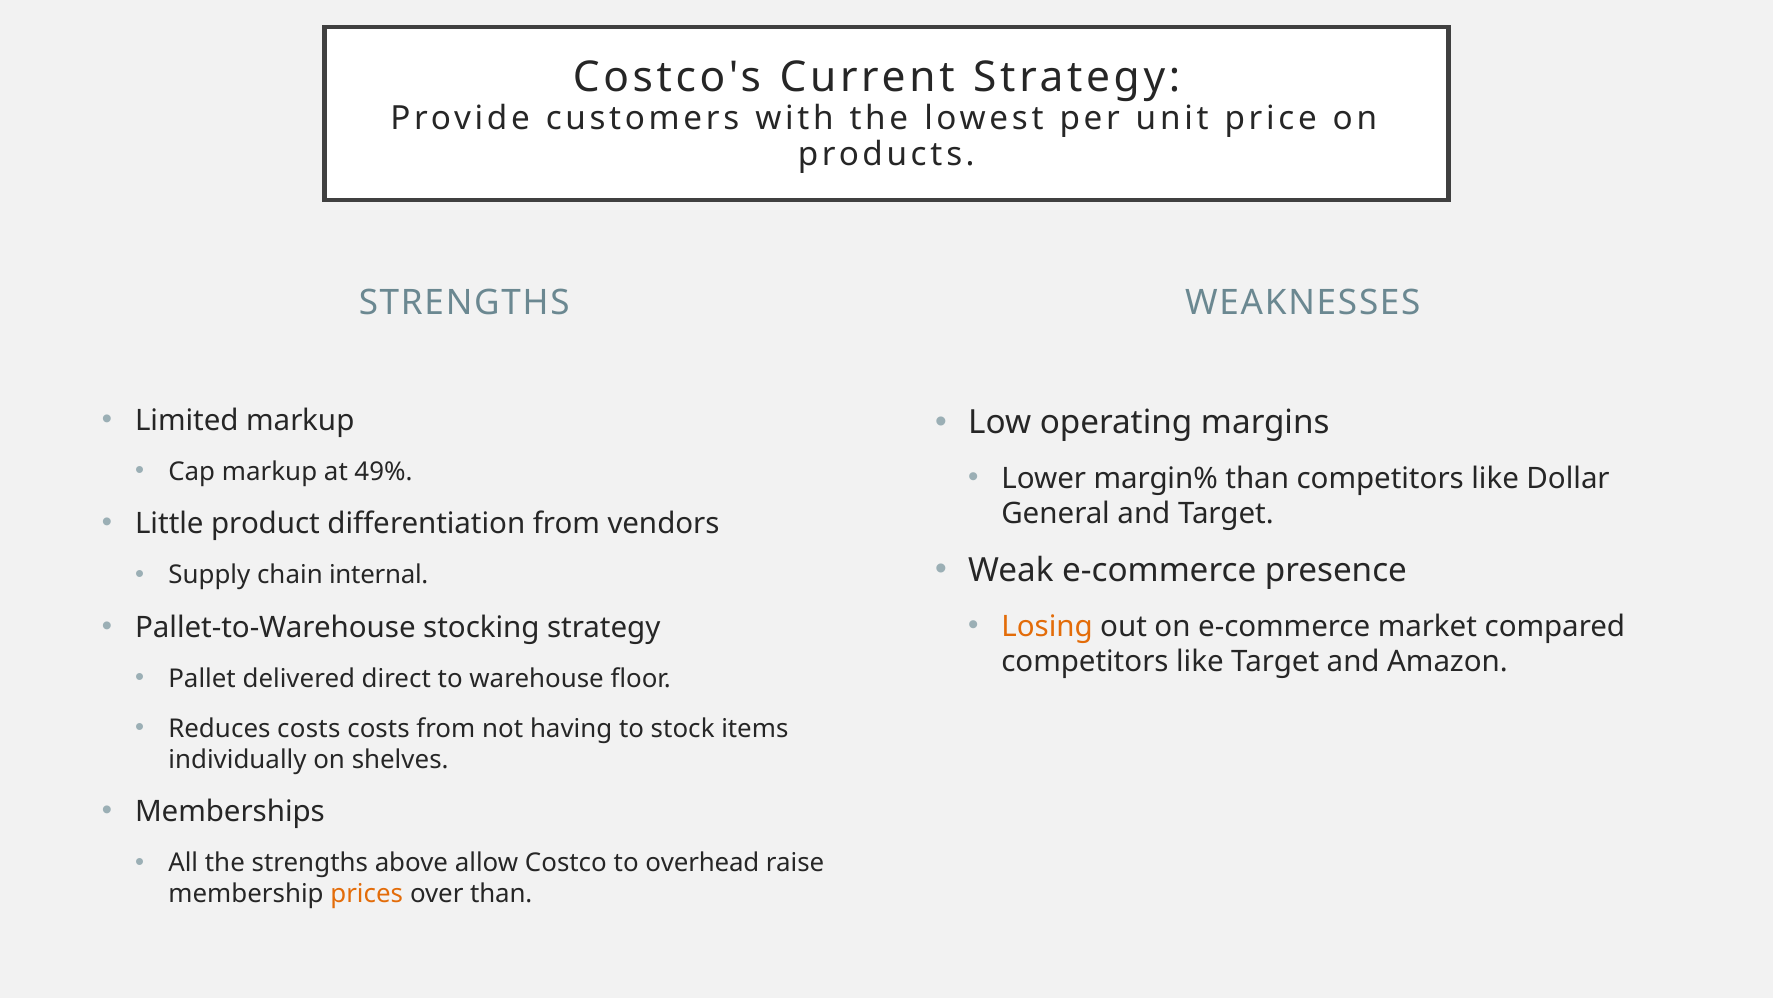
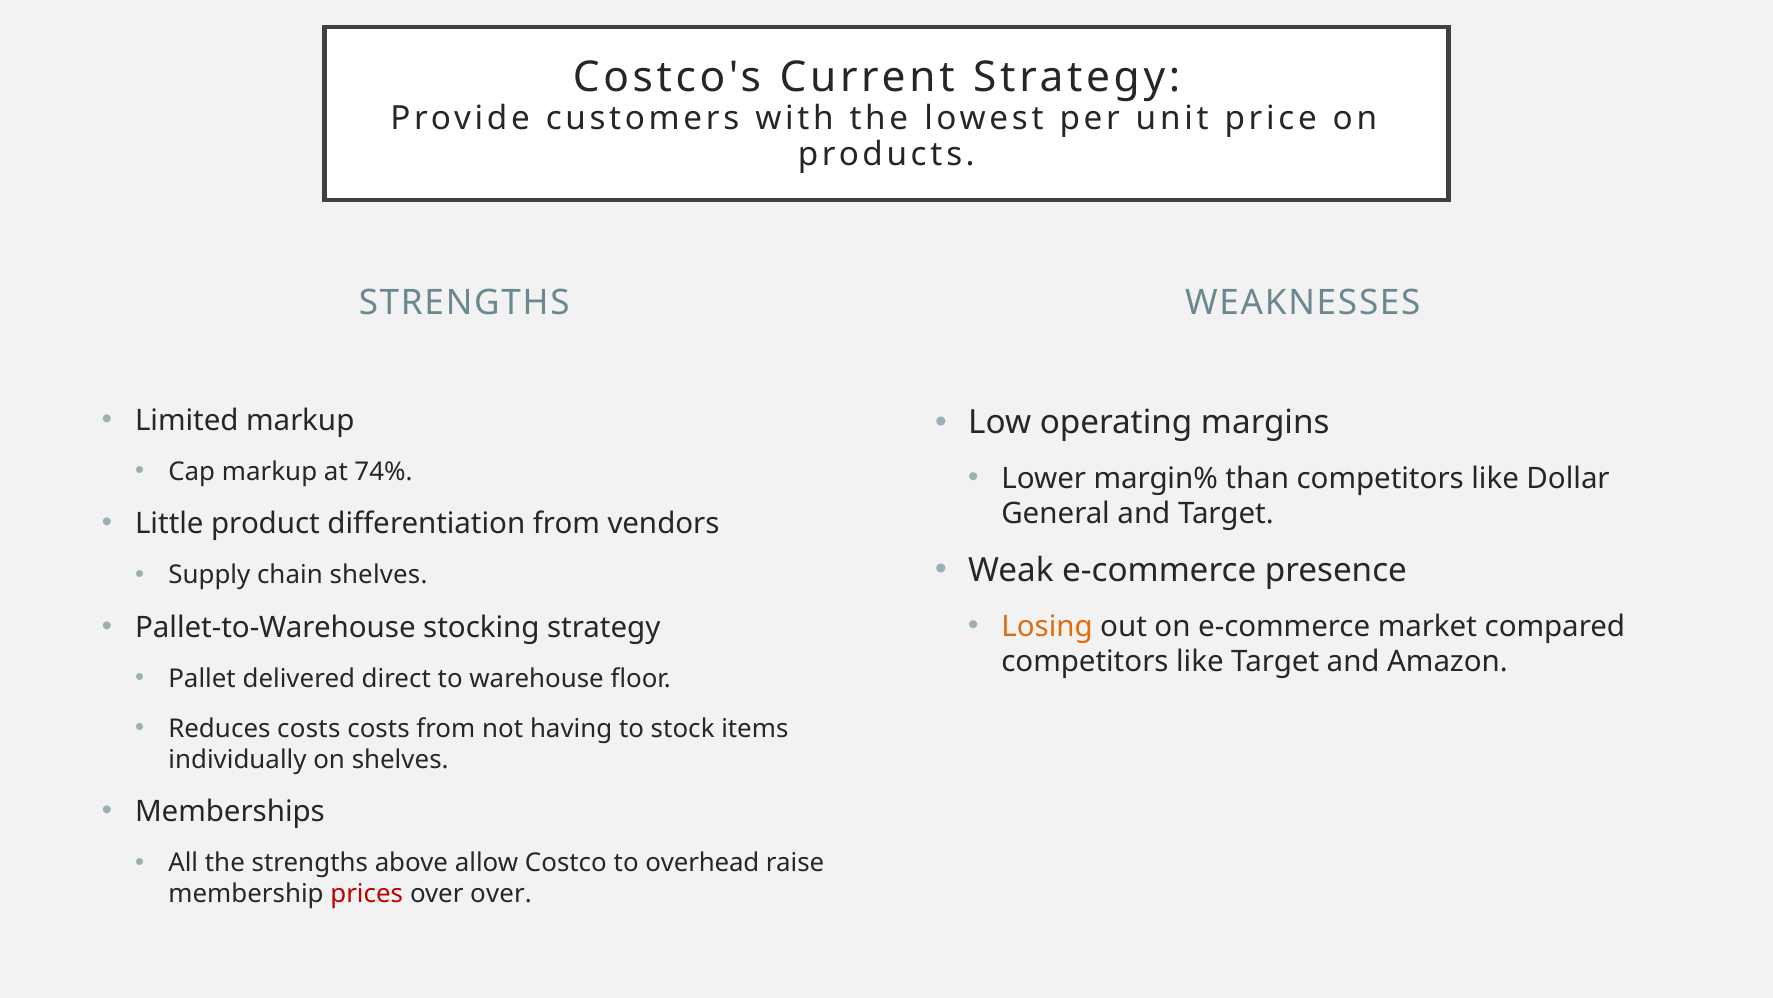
49%: 49% -> 74%
chain internal: internal -> shelves
prices colour: orange -> red
over than: than -> over
